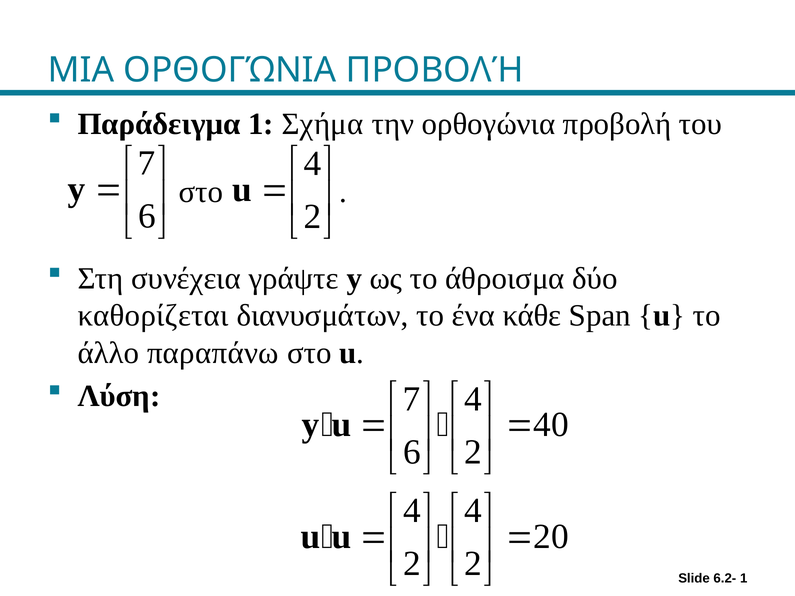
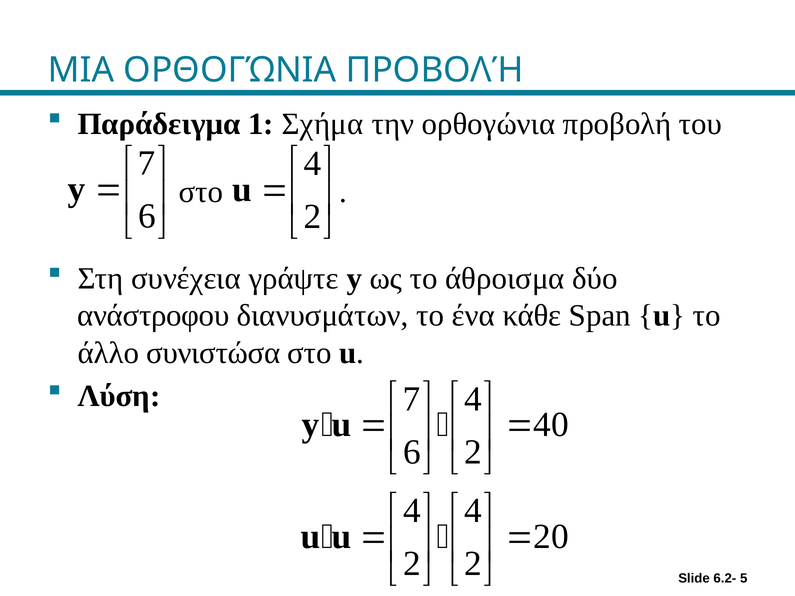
καθορίζεται: καθορίζεται -> ανάστροφου
παραπάνω: παραπάνω -> συνιστώσα
6.2- 1: 1 -> 5
